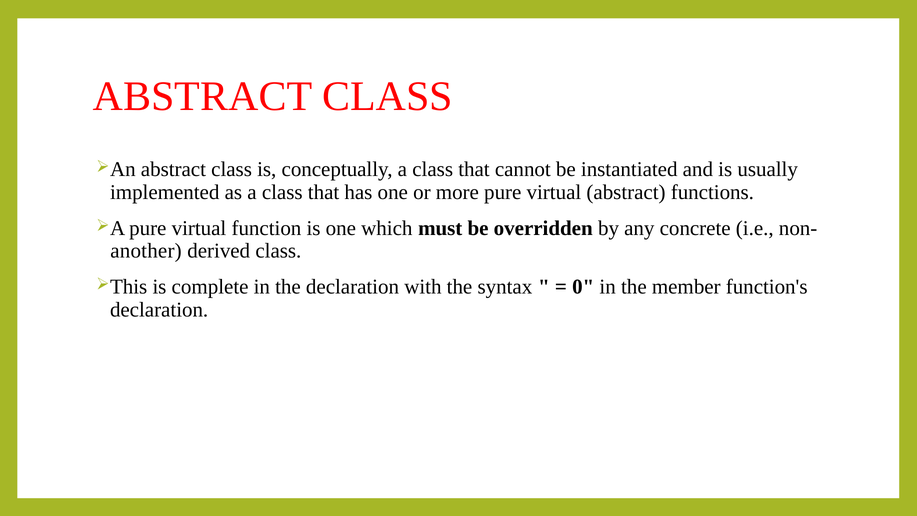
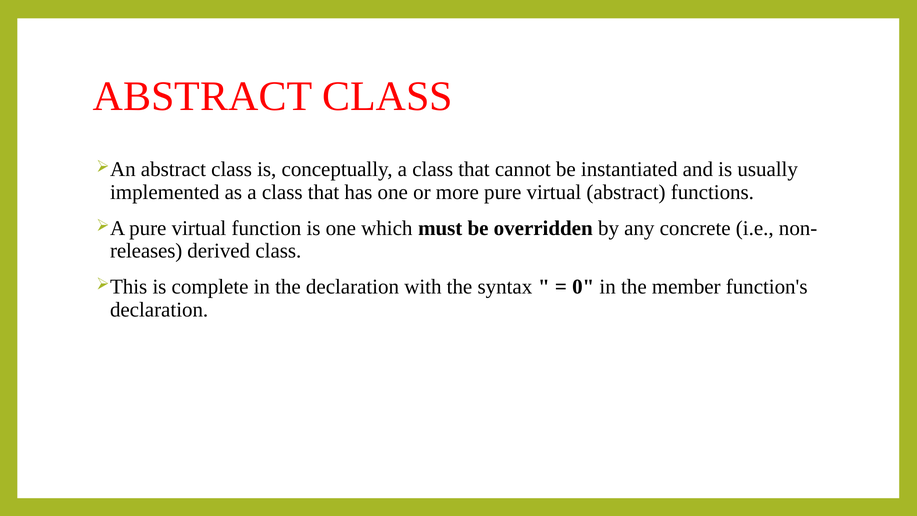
another: another -> releases
